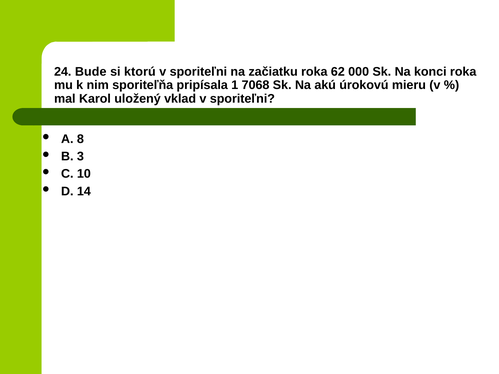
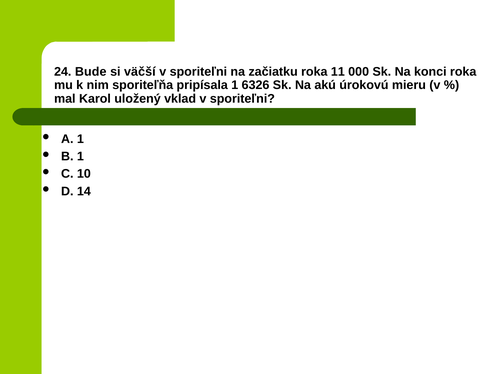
ktorú: ktorú -> väčší
62: 62 -> 11
7068: 7068 -> 6326
A 8: 8 -> 1
B 3: 3 -> 1
